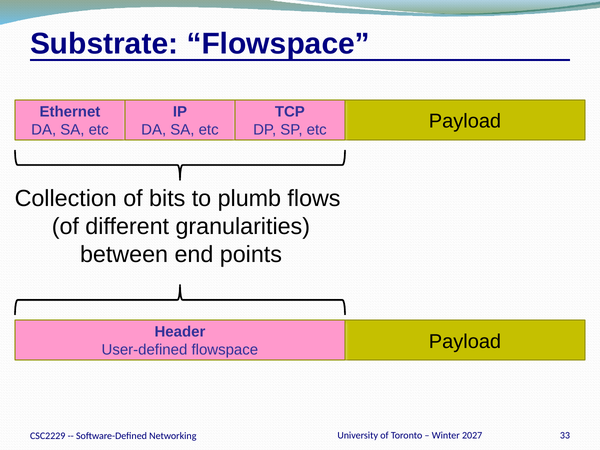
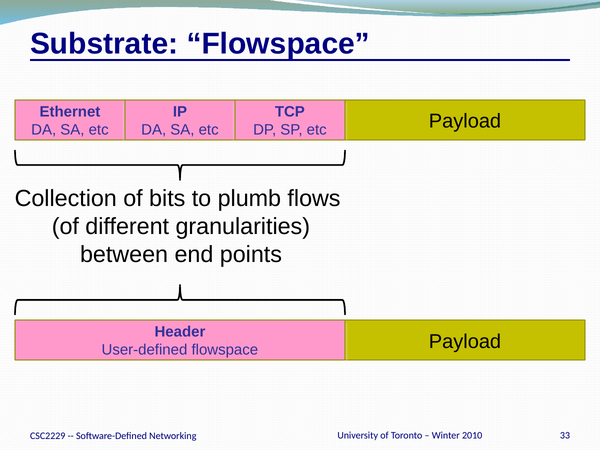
2027: 2027 -> 2010
